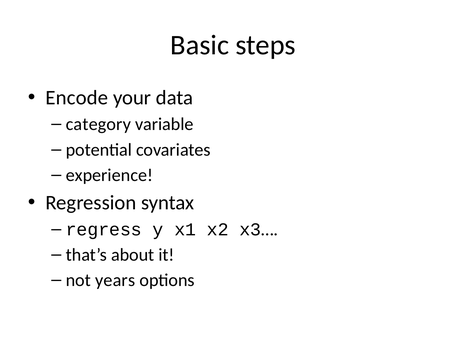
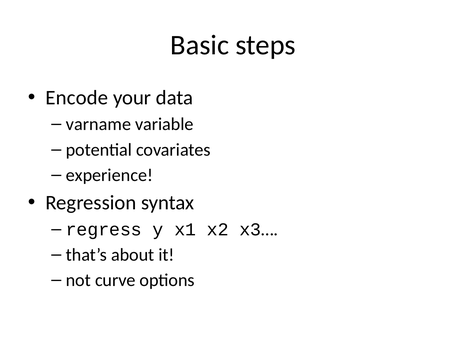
category: category -> varname
years: years -> curve
